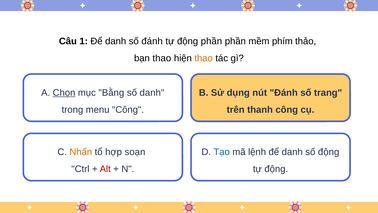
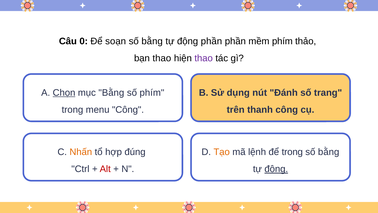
1: 1 -> 0
danh at (116, 41): danh -> soạn
đánh at (152, 41): đánh -> bằng
thao at (204, 58) colour: orange -> purple
số danh: danh -> phím
soạn: soạn -> đúng
Tạo colour: blue -> orange
lệnh để danh: danh -> trong
động at (329, 152): động -> bằng
động at (276, 169) underline: none -> present
